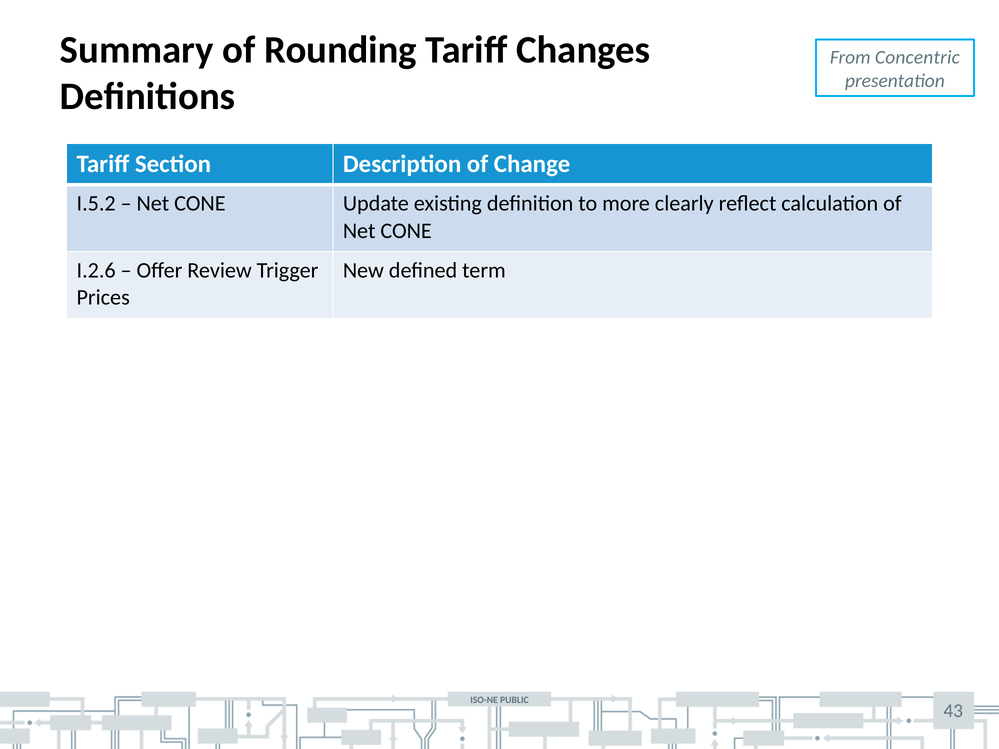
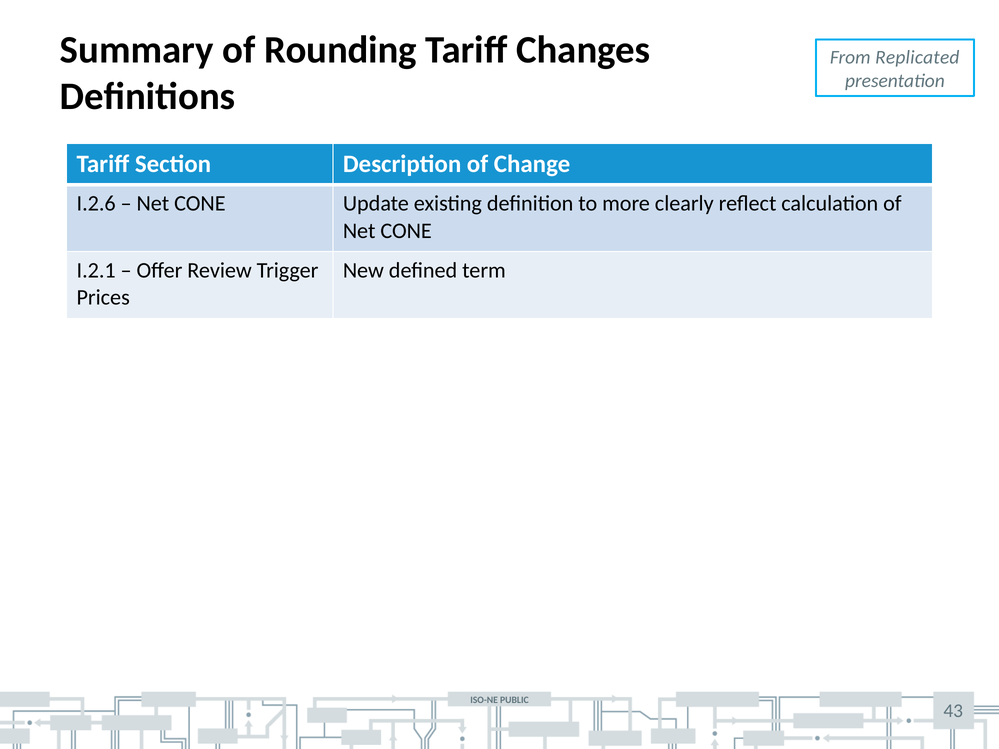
Concentric: Concentric -> Replicated
I.5.2: I.5.2 -> I.2.6
I.2.6: I.2.6 -> I.2.1
